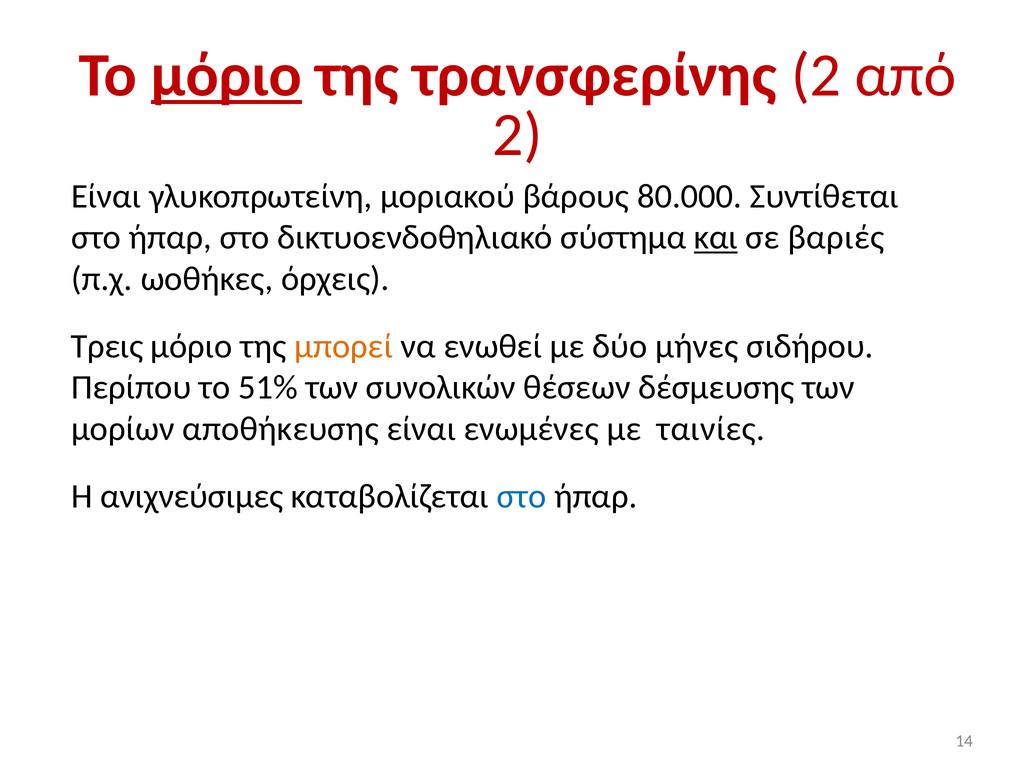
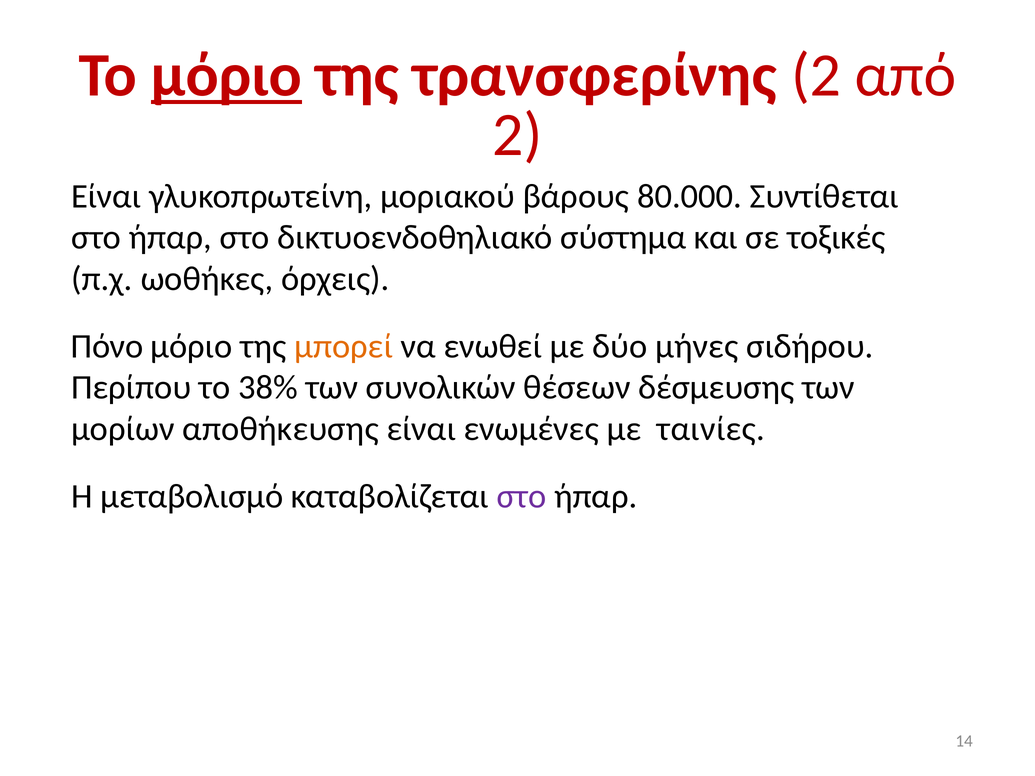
και underline: present -> none
βαριές: βαριές -> τοξικές
Τρεις: Τρεις -> Πόνο
51%: 51% -> 38%
ανιχνεύσιμες: ανιχνεύσιμες -> μεταβολισμό
στο at (521, 496) colour: blue -> purple
